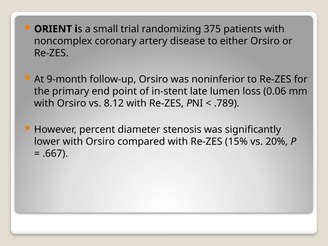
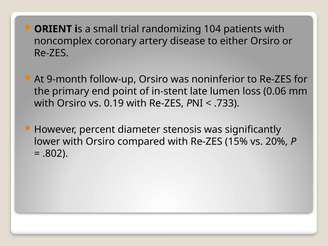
375: 375 -> 104
8.12: 8.12 -> 0.19
.789: .789 -> .733
.667: .667 -> .802
